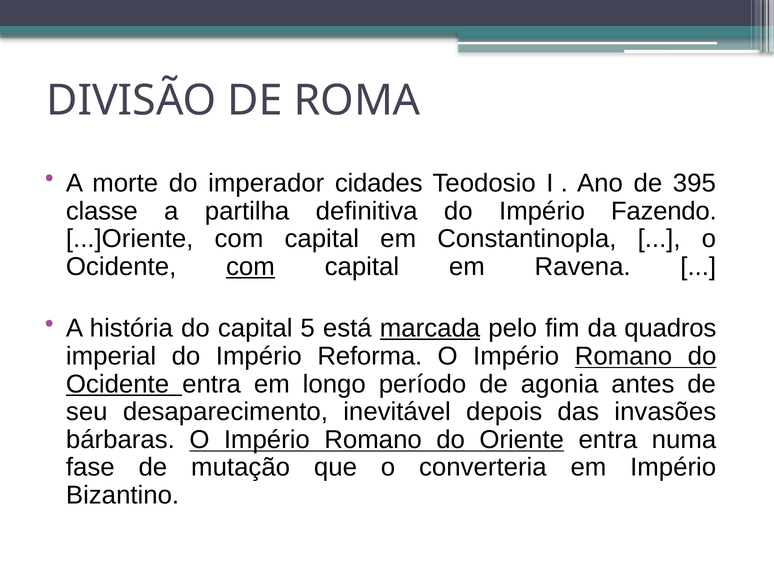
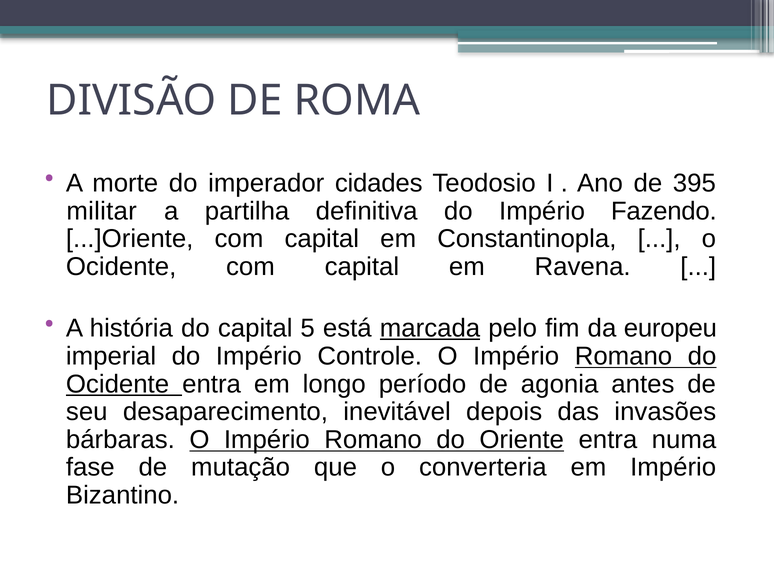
classe: classe -> militar
com at (250, 267) underline: present -> none
quadros: quadros -> europeu
Reforma: Reforma -> Controle
